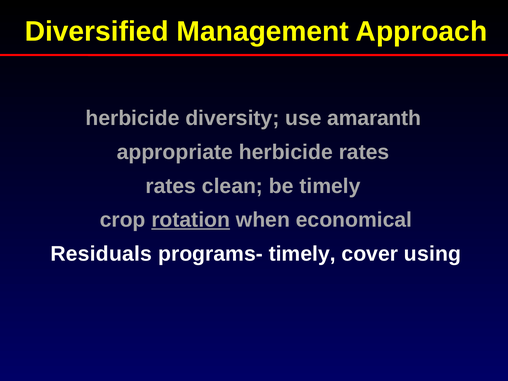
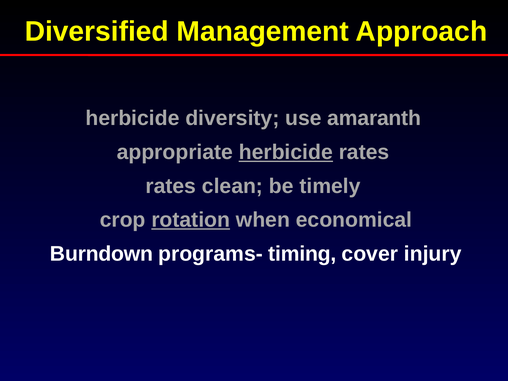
herbicide at (286, 152) underline: none -> present
Residuals: Residuals -> Burndown
programs- timely: timely -> timing
using: using -> injury
